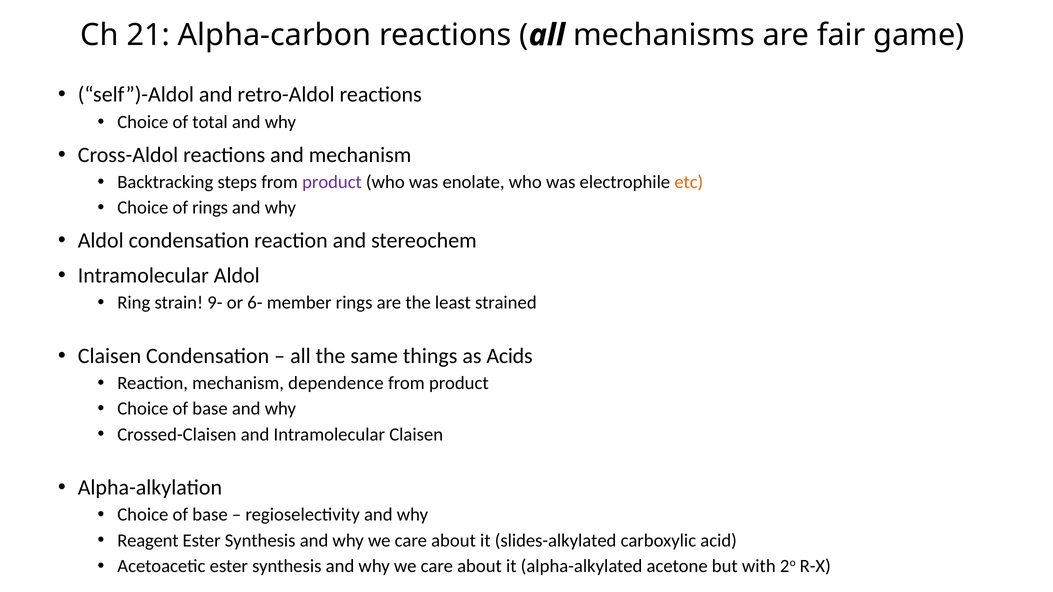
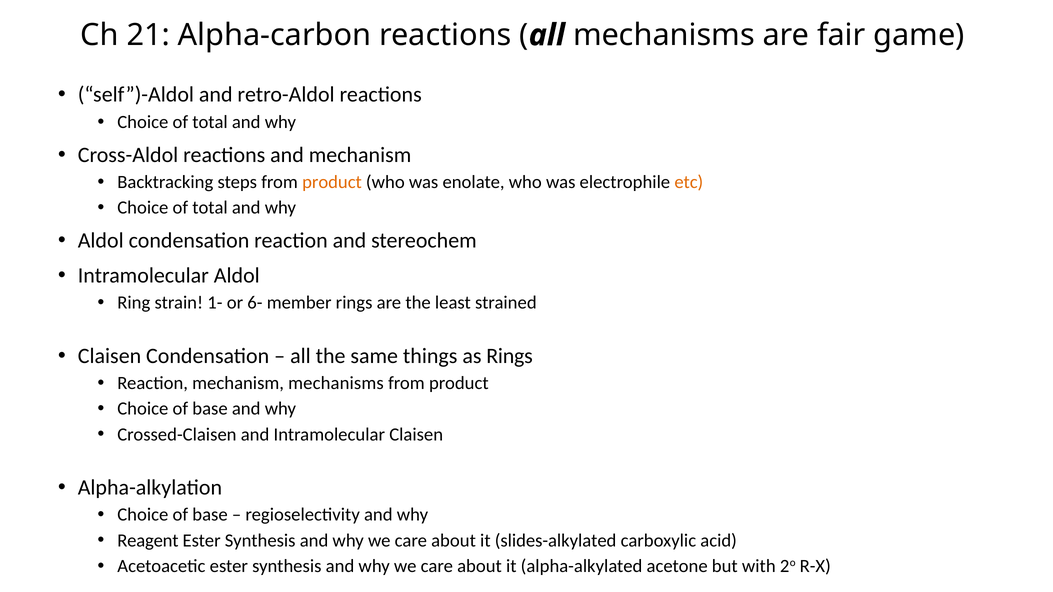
product at (332, 182) colour: purple -> orange
rings at (210, 208): rings -> total
9-: 9- -> 1-
as Acids: Acids -> Rings
mechanism dependence: dependence -> mechanisms
